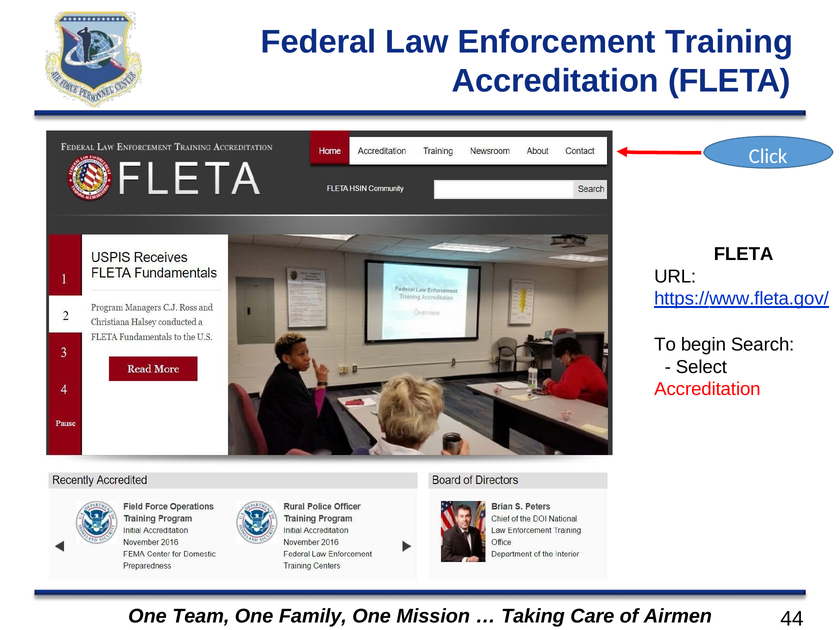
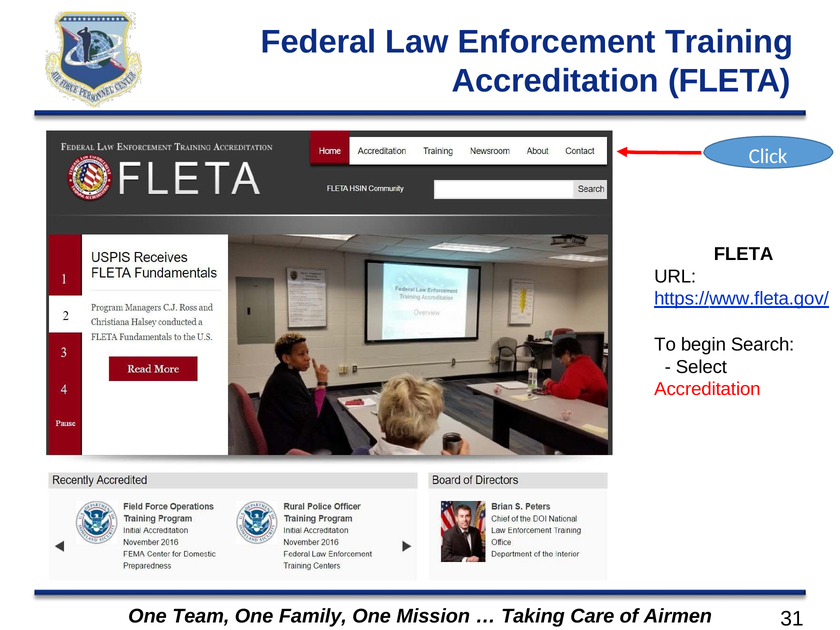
44: 44 -> 31
